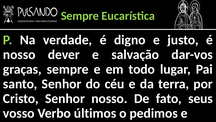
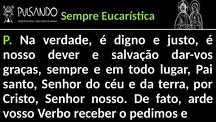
seus: seus -> arde
últimos: últimos -> receber
